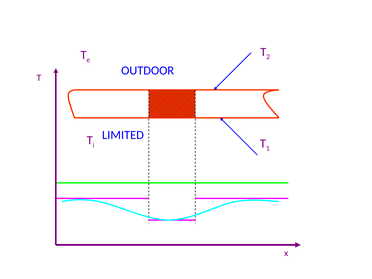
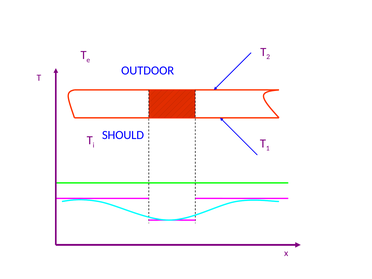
LIMITED: LIMITED -> SHOULD
